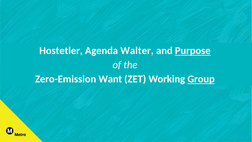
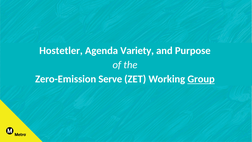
Walter: Walter -> Variety
Purpose underline: present -> none
Want: Want -> Serve
